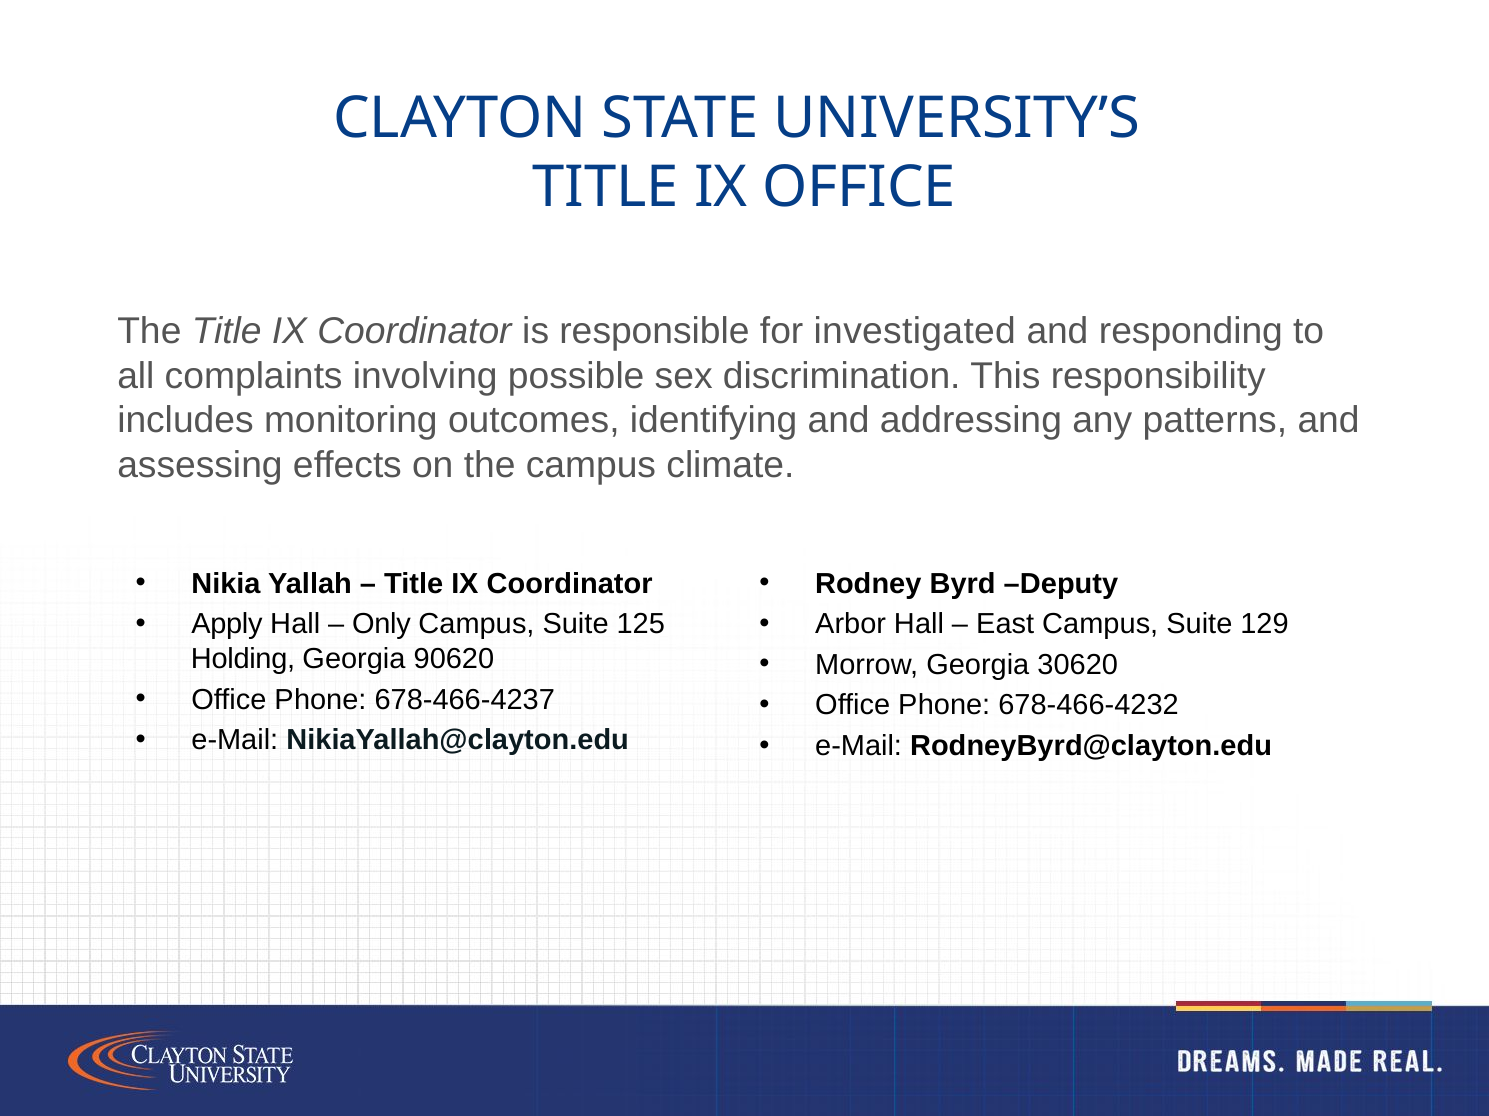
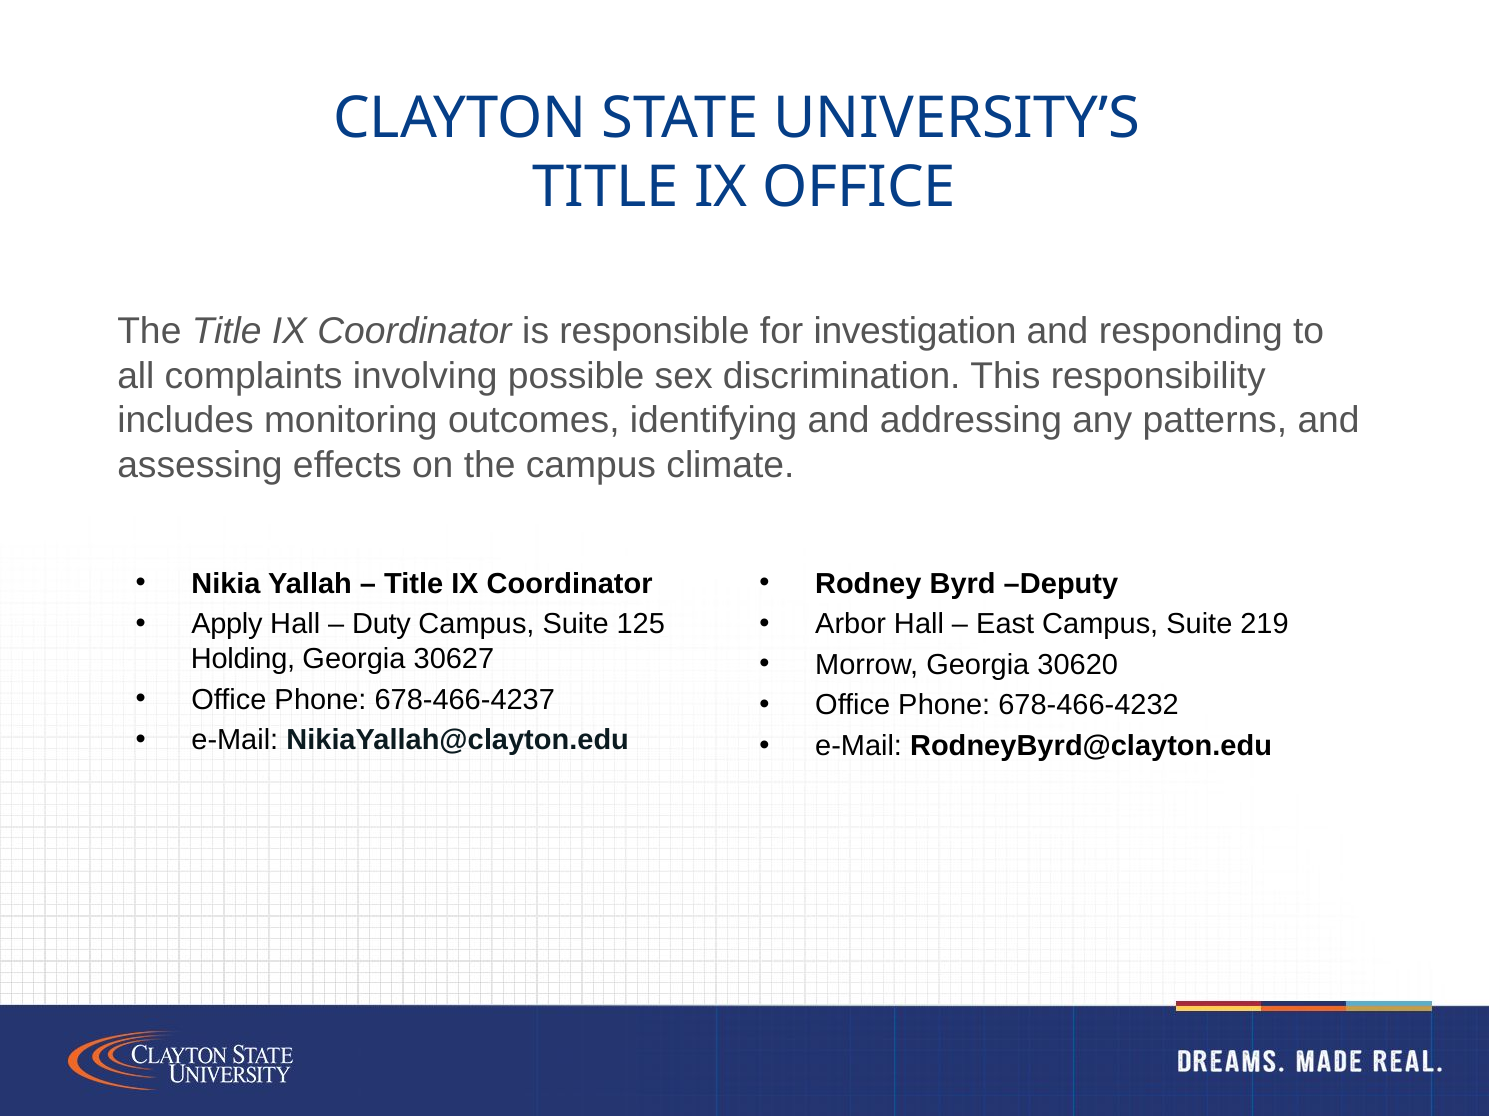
investigated: investigated -> investigation
Only: Only -> Duty
129: 129 -> 219
90620: 90620 -> 30627
